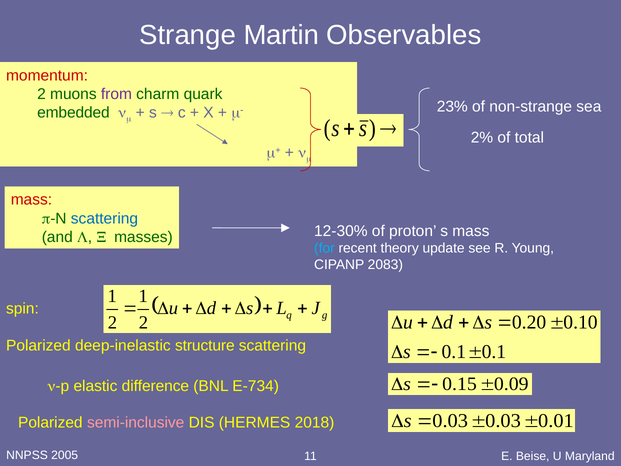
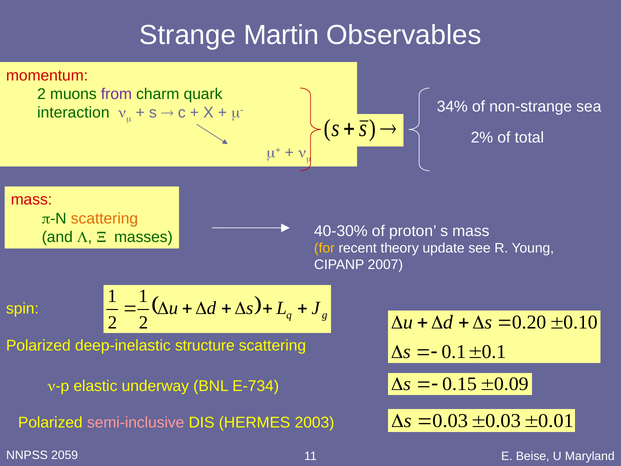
23%: 23% -> 34%
embedded: embedded -> interaction
scattering at (104, 218) colour: blue -> orange
12-30%: 12-30% -> 40-30%
for colour: light blue -> yellow
2083: 2083 -> 2007
difference: difference -> underway
2018: 2018 -> 2003
2005: 2005 -> 2059
